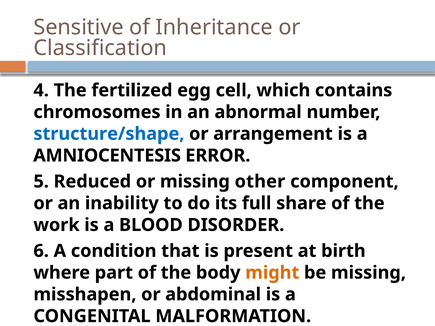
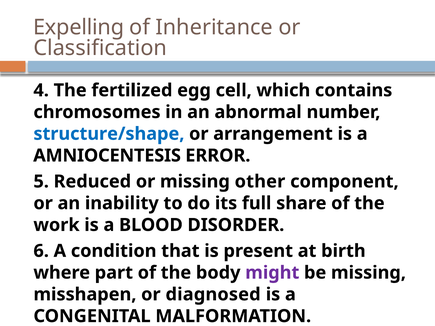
Sensitive: Sensitive -> Expelling
might colour: orange -> purple
abdominal: abdominal -> diagnosed
